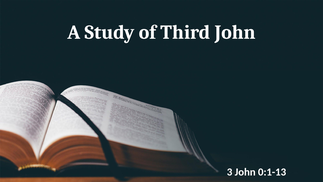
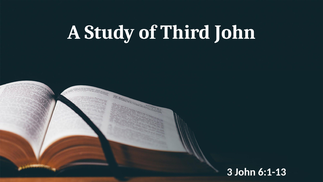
0:1-13: 0:1-13 -> 6:1-13
